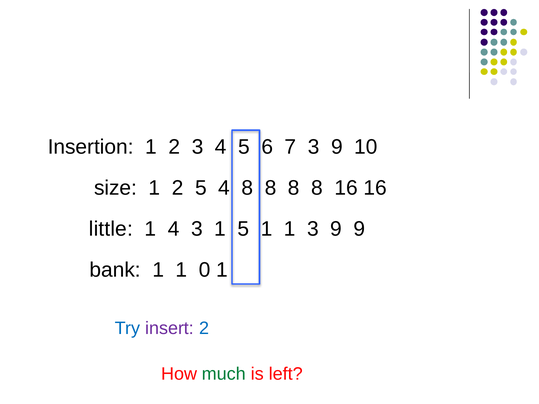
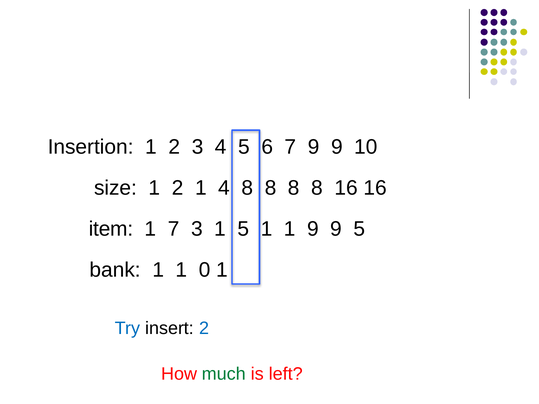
7 3: 3 -> 9
2 5: 5 -> 1
little: little -> item
1 4: 4 -> 7
1 3: 3 -> 9
9 9: 9 -> 5
insert colour: purple -> black
